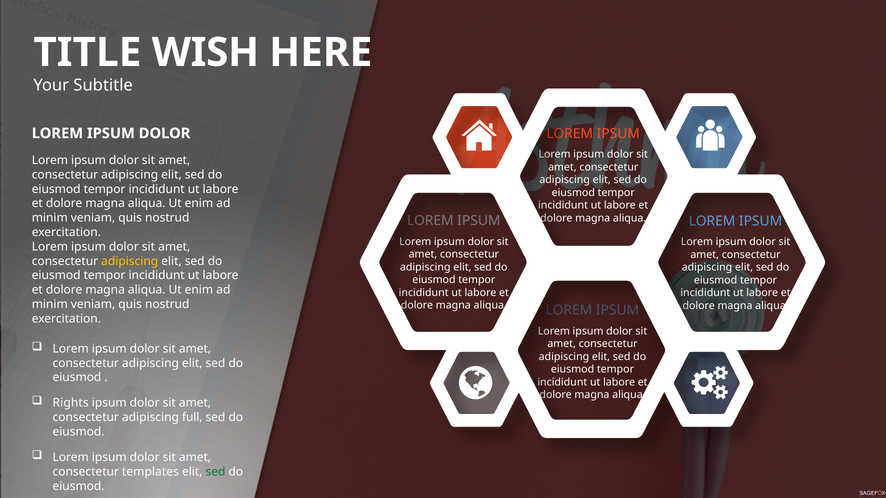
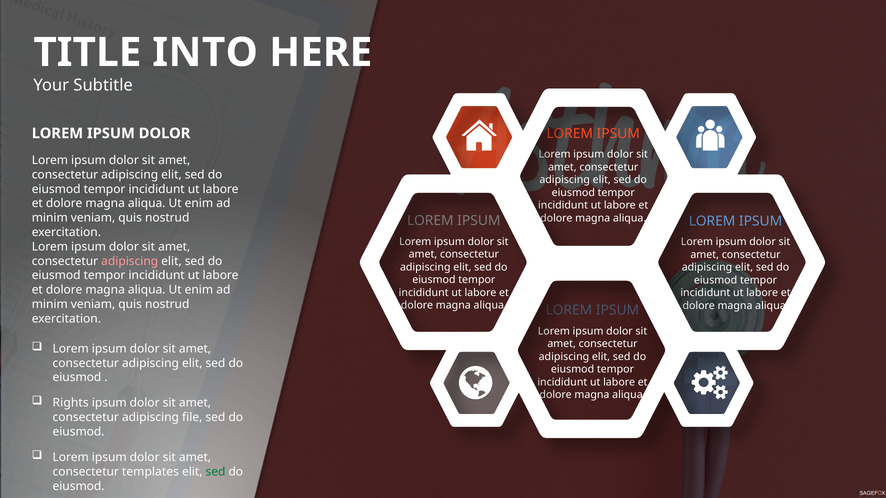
WISH: WISH -> INTO
adipiscing at (130, 261) colour: yellow -> pink
full: full -> file
